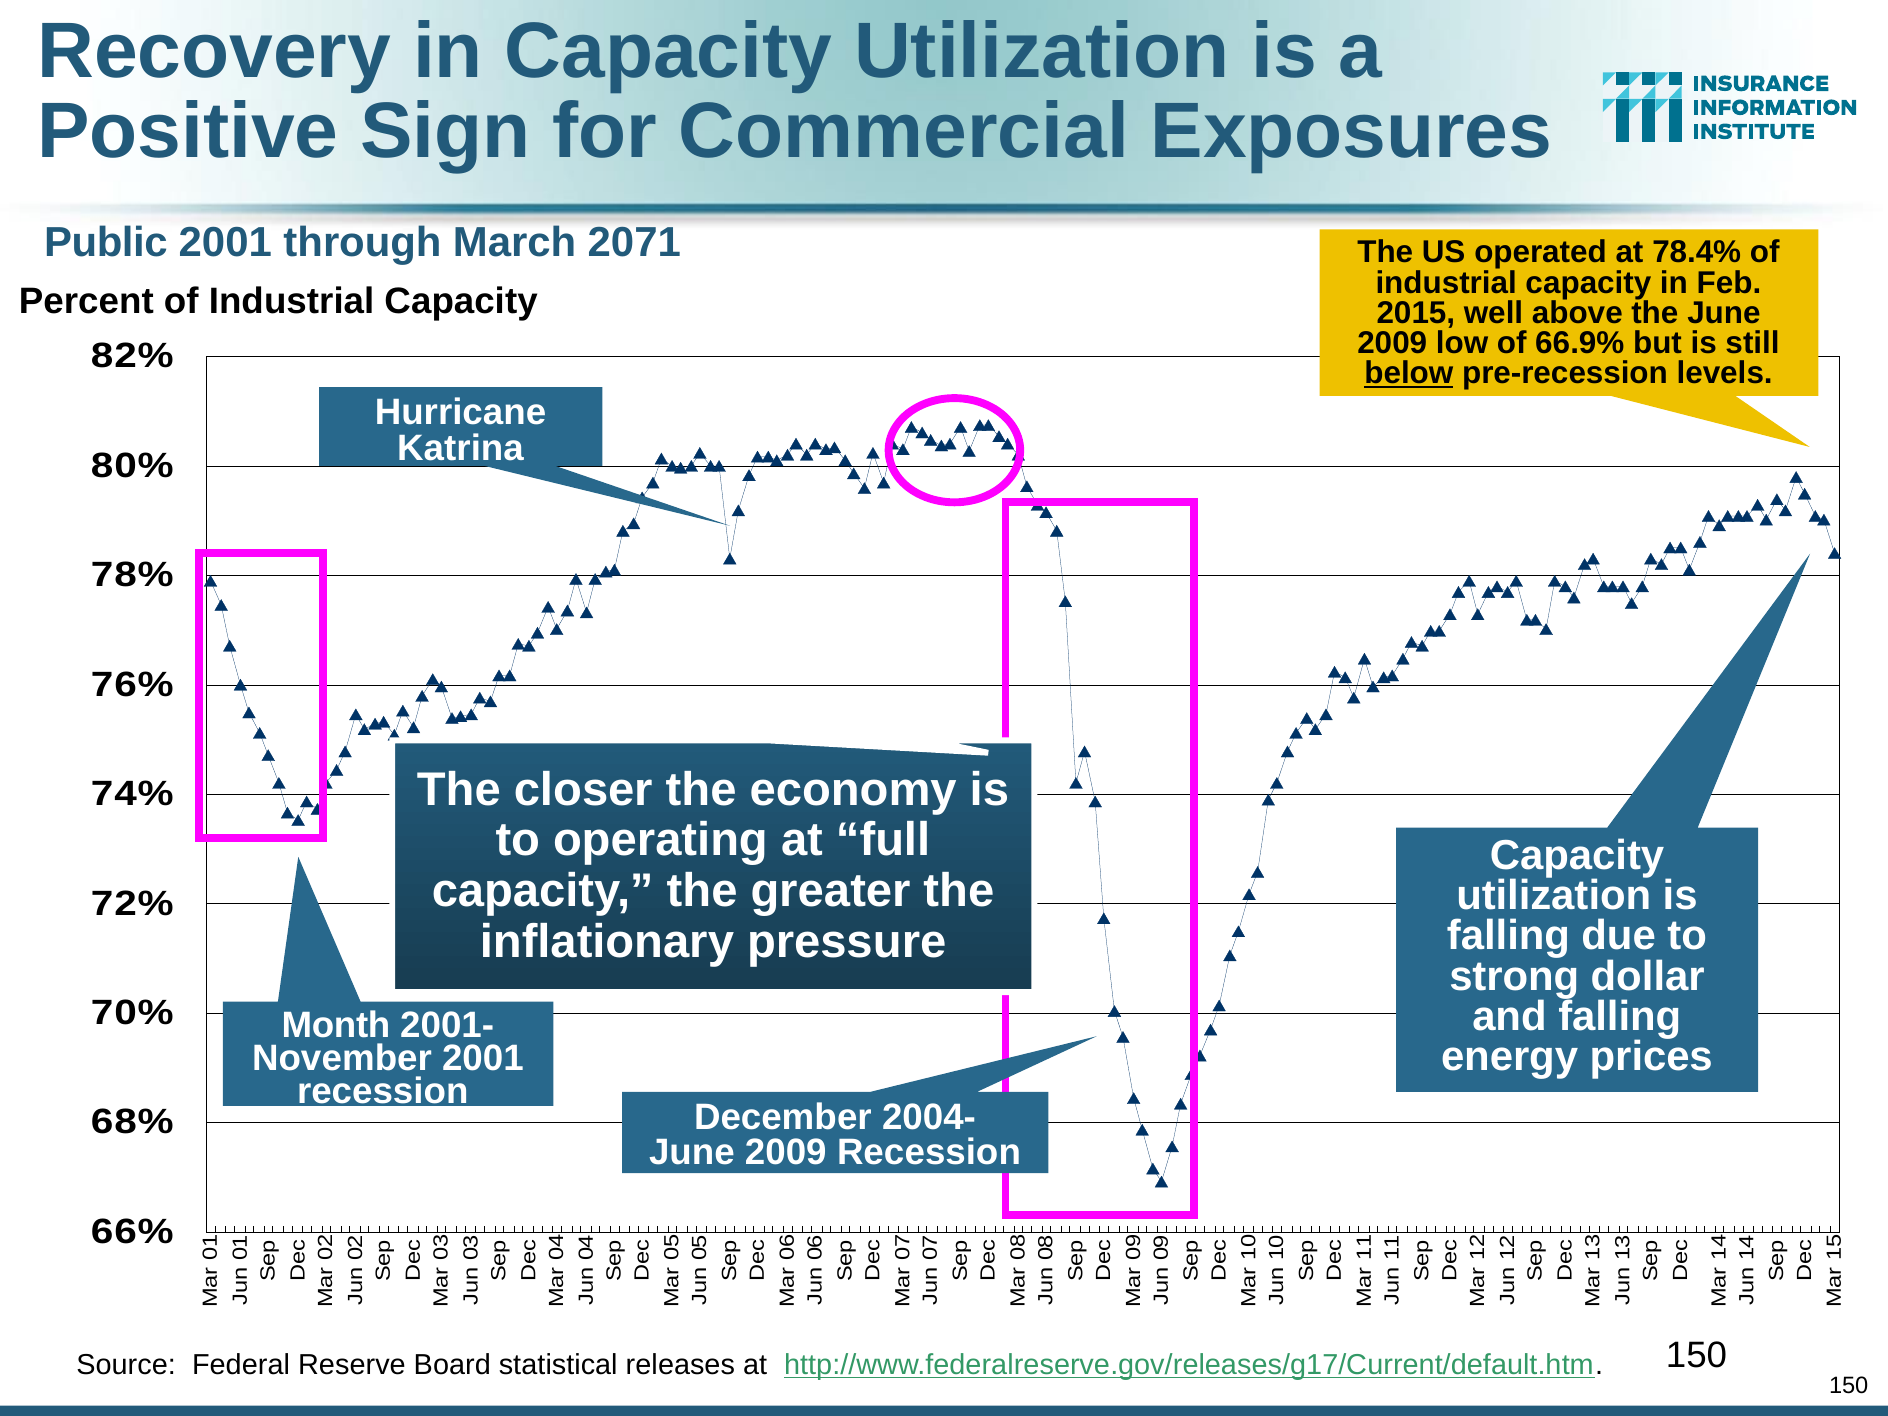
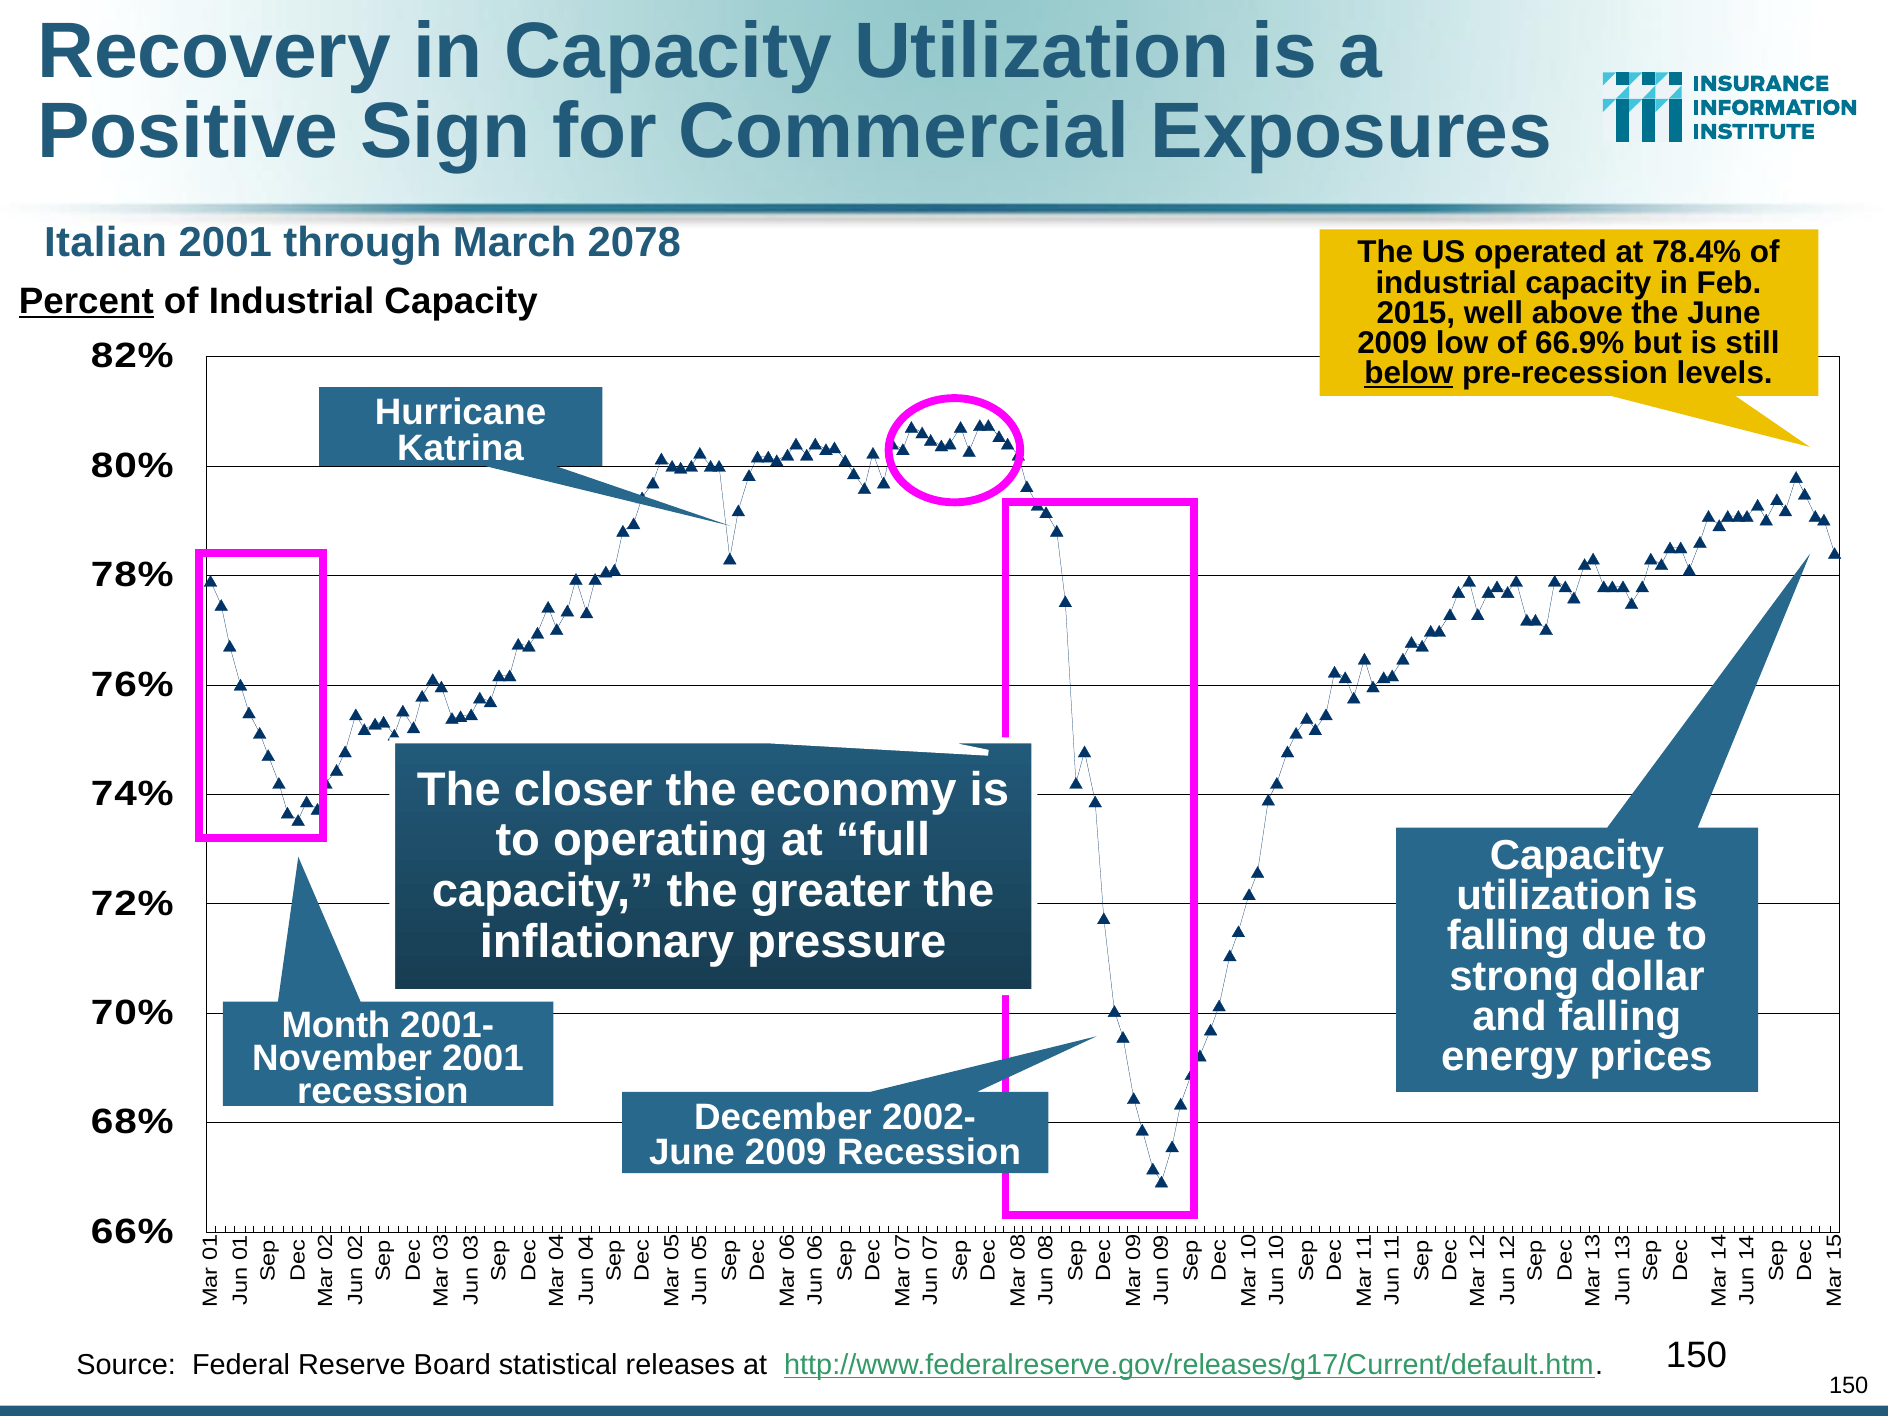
Public: Public -> Italian
2071: 2071 -> 2078
Percent underline: none -> present
2004-: 2004- -> 2002-
